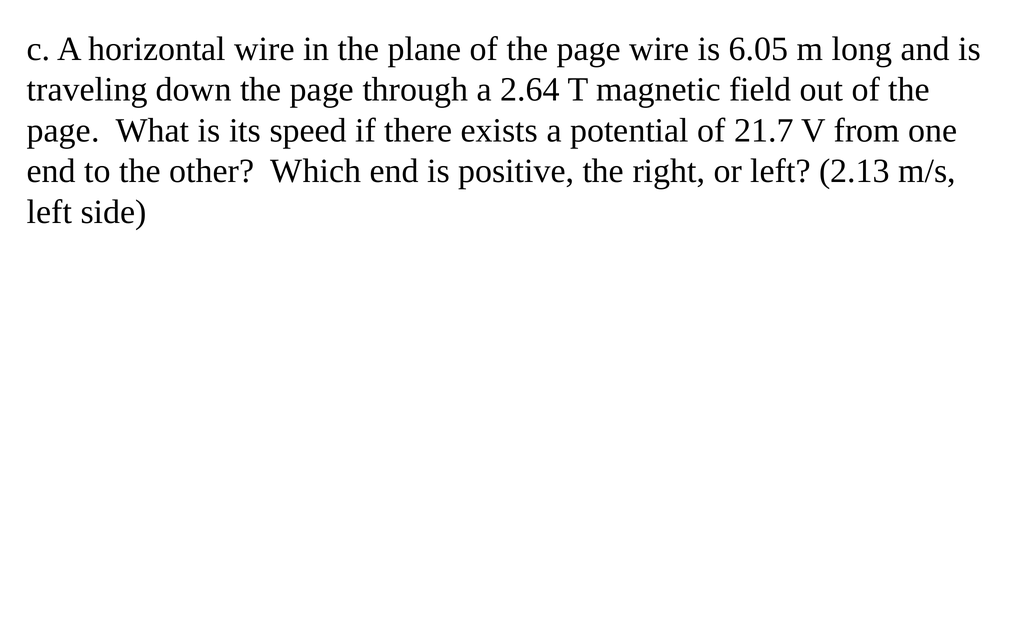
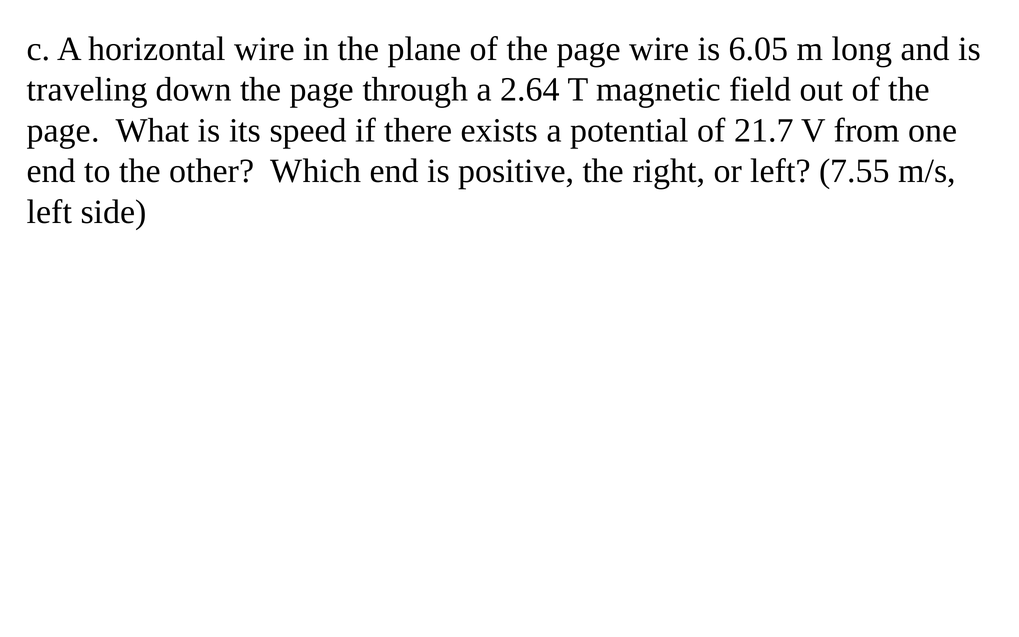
2.13: 2.13 -> 7.55
